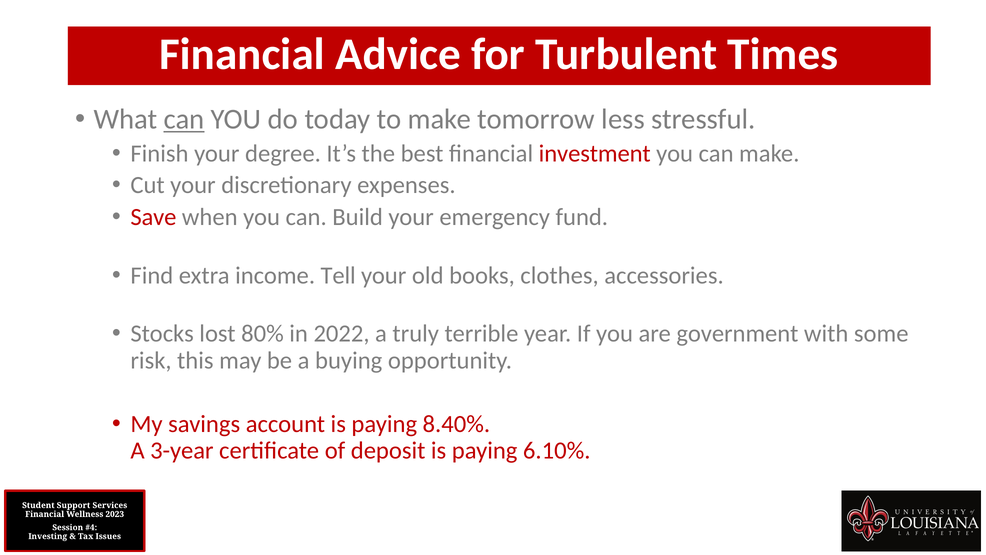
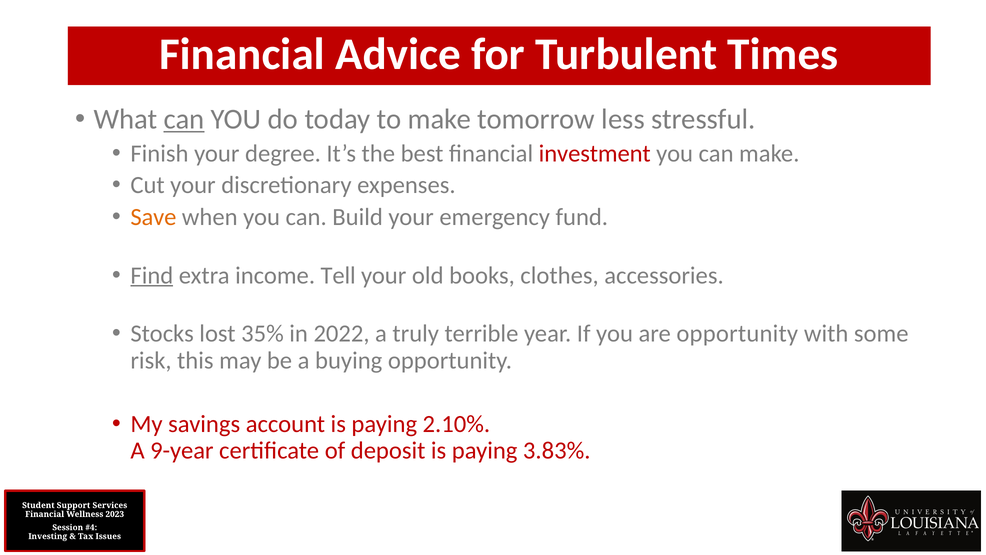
Save colour: red -> orange
Find underline: none -> present
80%: 80% -> 35%
are government: government -> opportunity
8.40%: 8.40% -> 2.10%
3-year: 3-year -> 9-year
6.10%: 6.10% -> 3.83%
